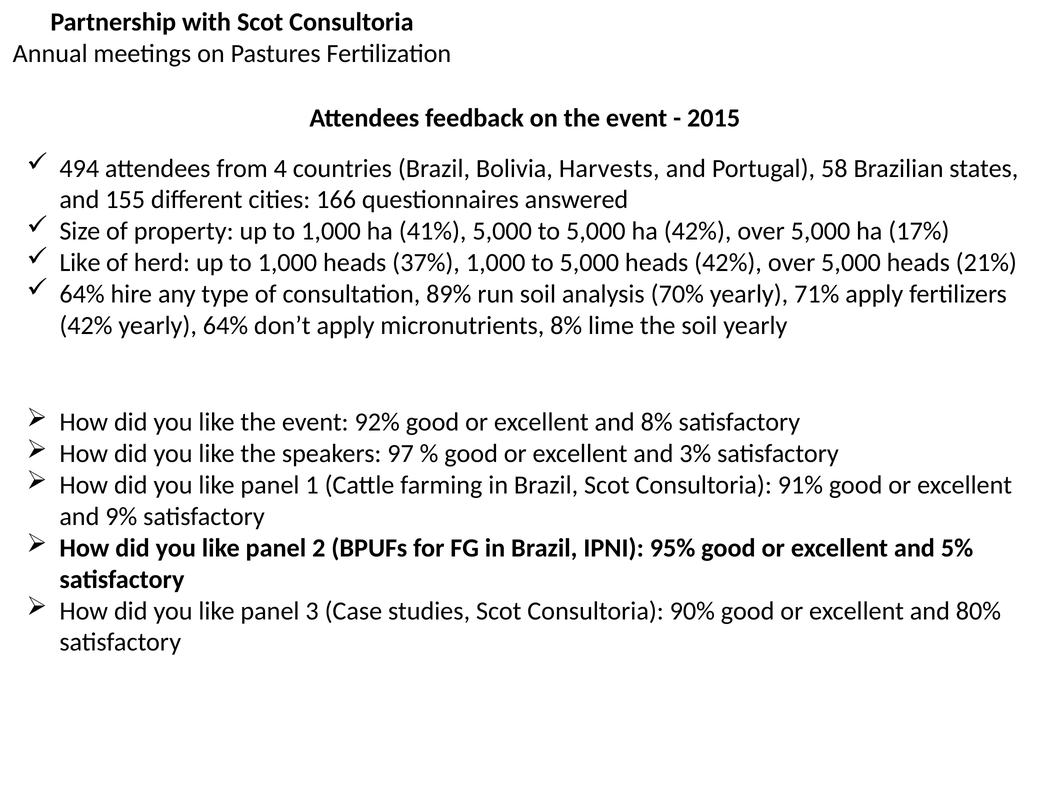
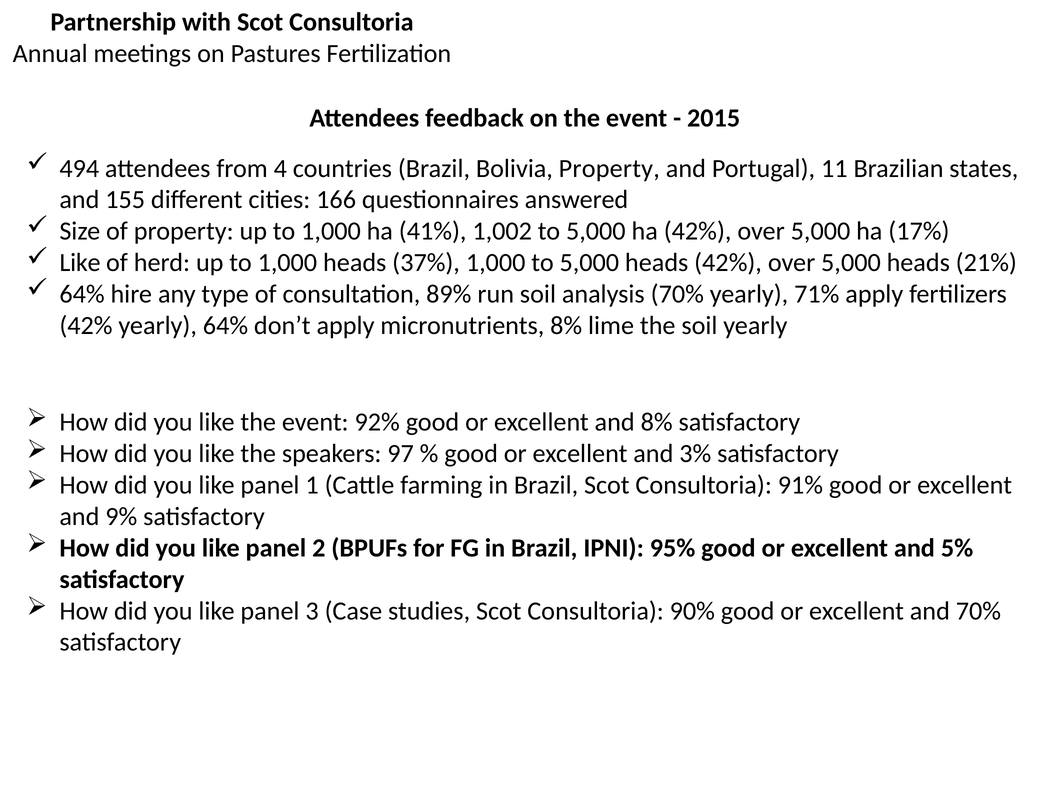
Bolivia Harvests: Harvests -> Property
58: 58 -> 11
41% 5,000: 5,000 -> 1,002
and 80%: 80% -> 70%
